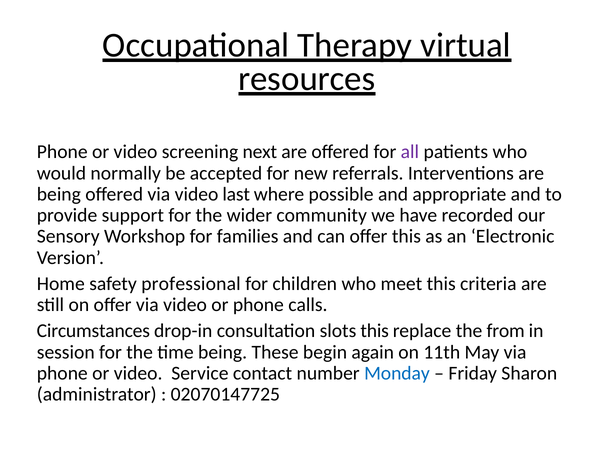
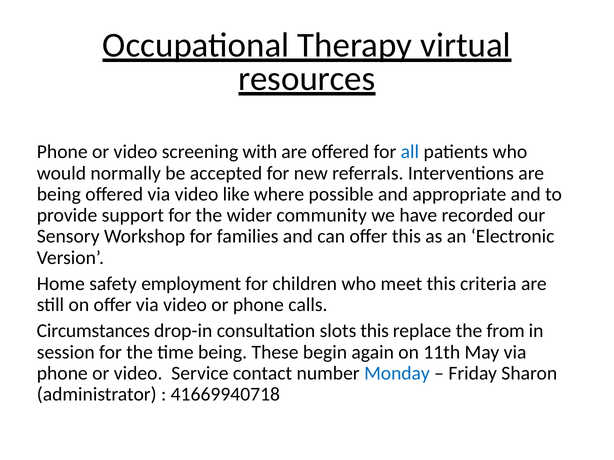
next: next -> with
all colour: purple -> blue
last: last -> like
professional: professional -> employment
02070147725: 02070147725 -> 41669940718
